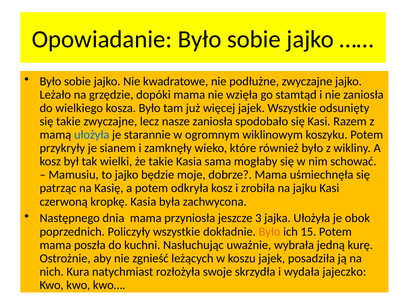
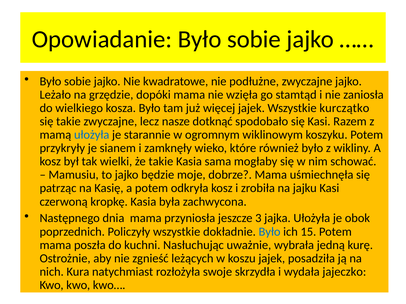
odsunięty: odsunięty -> kurczątko
nasze zaniosła: zaniosła -> dotknąć
Było at (270, 232) colour: orange -> blue
